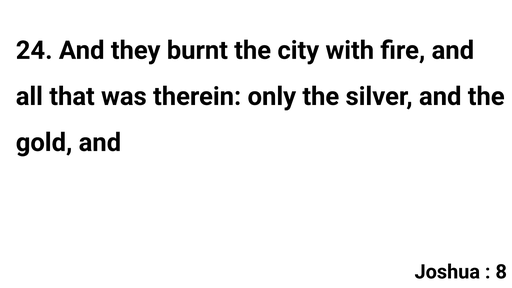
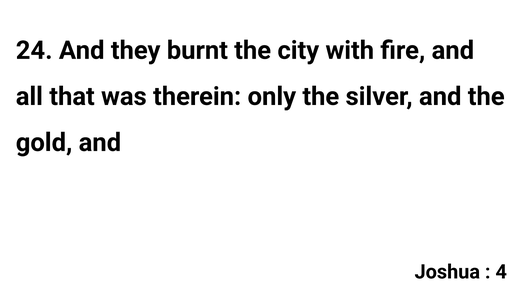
8: 8 -> 4
